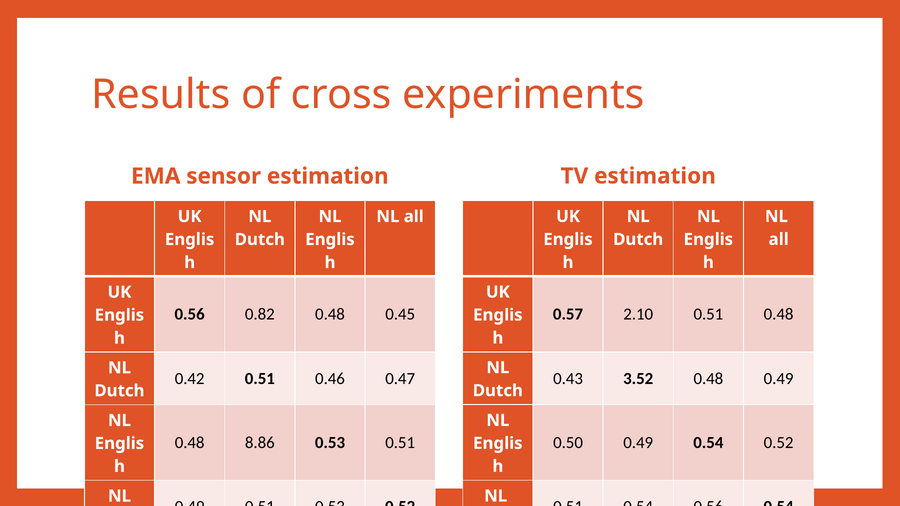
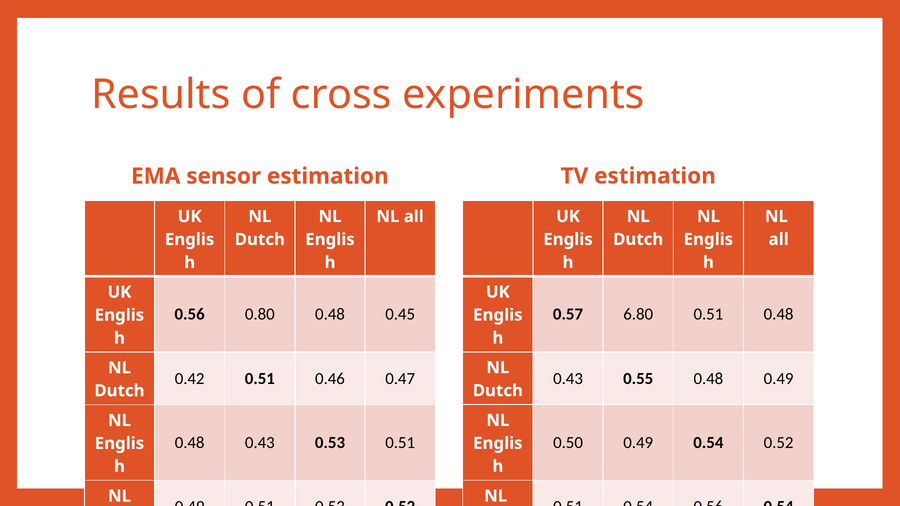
2.10: 2.10 -> 6.80
0.82: 0.82 -> 0.80
3.52: 3.52 -> 0.55
0.48 8.86: 8.86 -> 0.43
